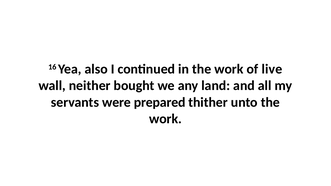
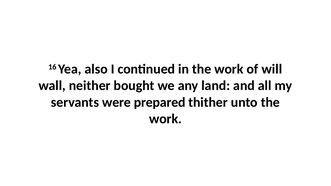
live: live -> will
